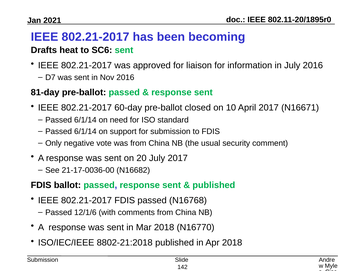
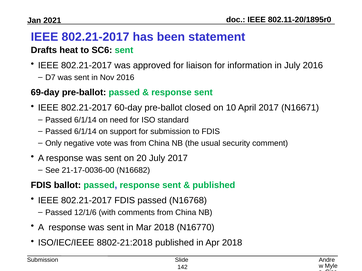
becoming: becoming -> statement
81-day: 81-day -> 69-day
